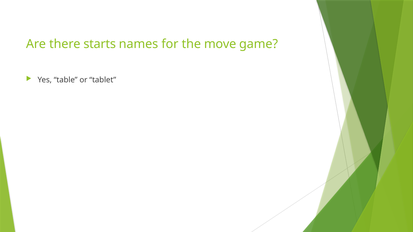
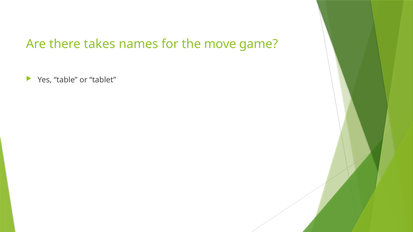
starts: starts -> takes
